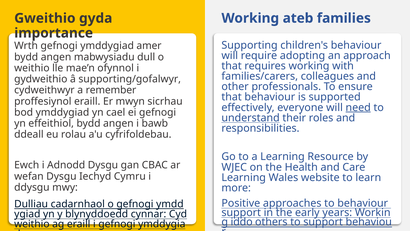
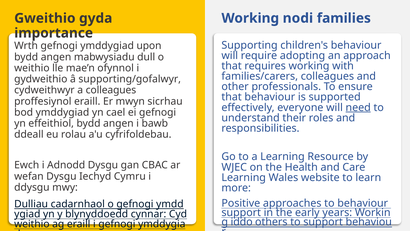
ateb: ateb -> nodi
amer: amer -> upon
a remember: remember -> colleagues
understand underline: present -> none
